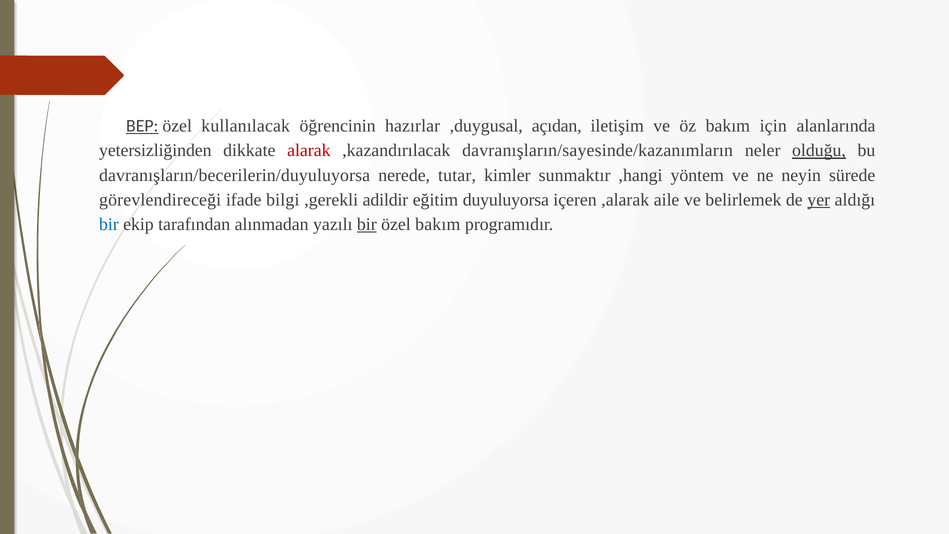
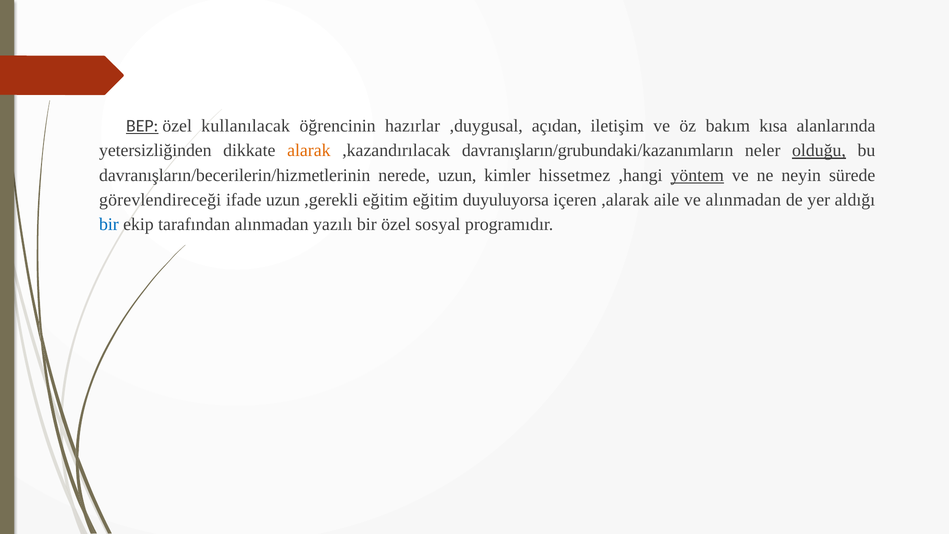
için: için -> kısa
alarak colour: red -> orange
davranışların/sayesinde/kazanımların: davranışların/sayesinde/kazanımların -> davranışların/grubundaki/kazanımların
davranışların/becerilerin/duyuluyorsa: davranışların/becerilerin/duyuluyorsa -> davranışların/becerilerin/hizmetlerinin
nerede tutar: tutar -> uzun
sunmaktır: sunmaktır -> hissetmez
yöntem underline: none -> present
ifade bilgi: bilgi -> uzun
,gerekli adildir: adildir -> eğitim
ve belirlemek: belirlemek -> alınmadan
yer underline: present -> none
bir at (367, 224) underline: present -> none
özel bakım: bakım -> sosyal
